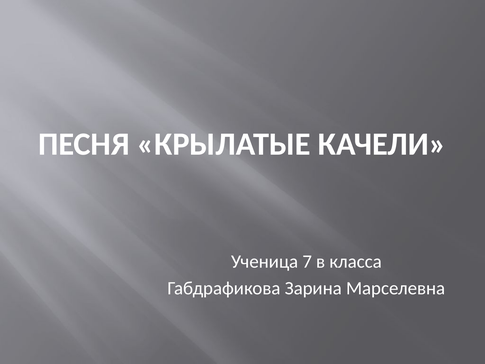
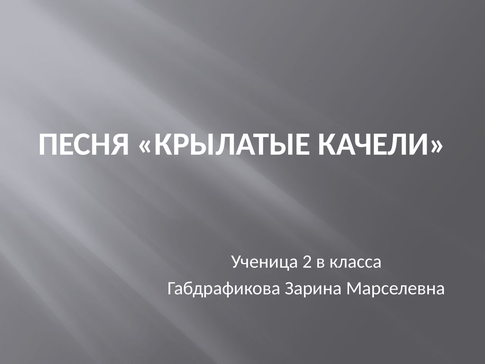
7: 7 -> 2
